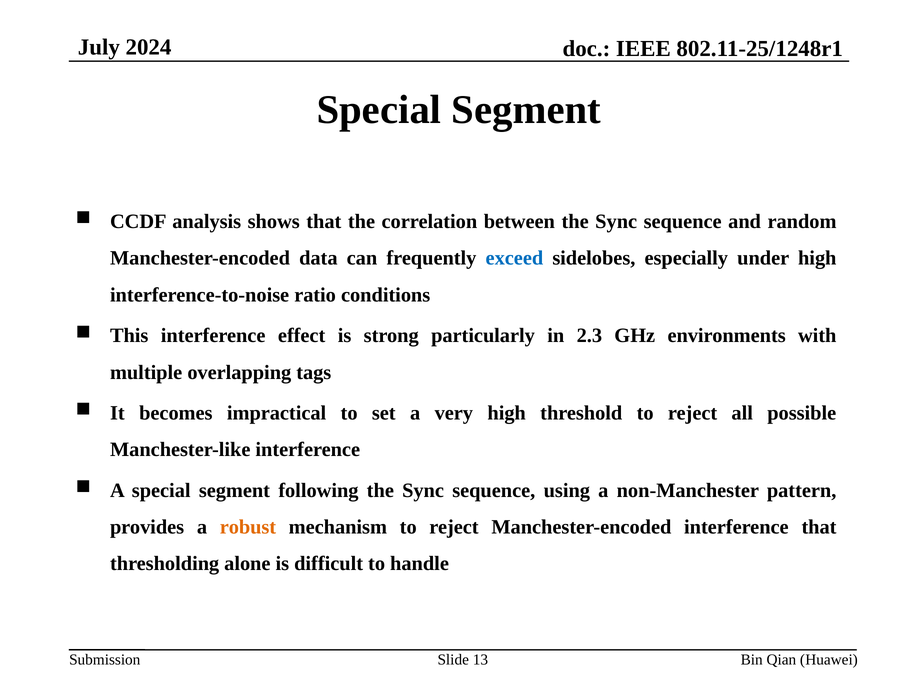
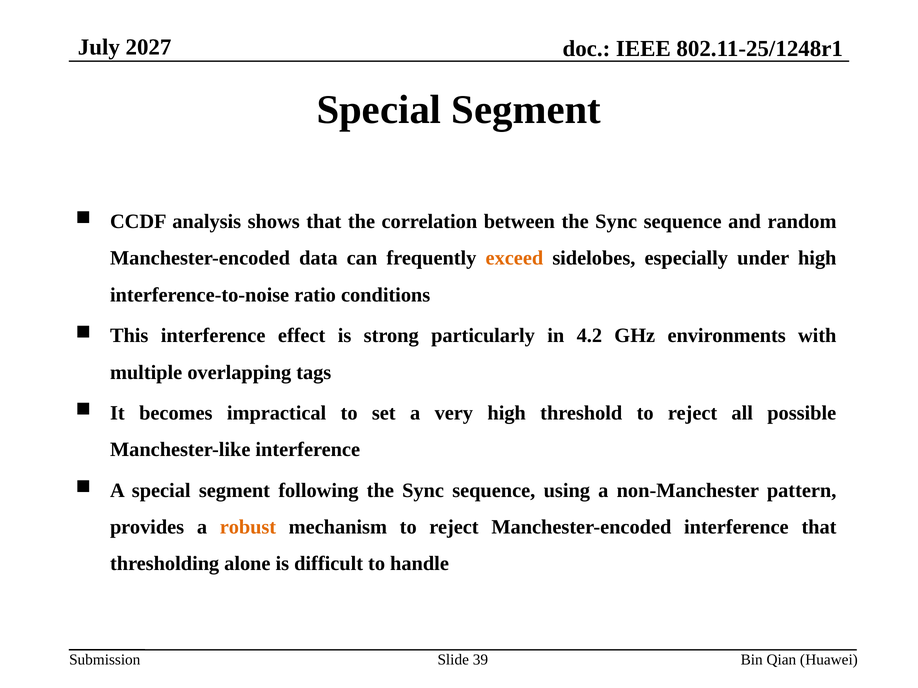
2024: 2024 -> 2027
exceed colour: blue -> orange
2.3: 2.3 -> 4.2
13: 13 -> 39
